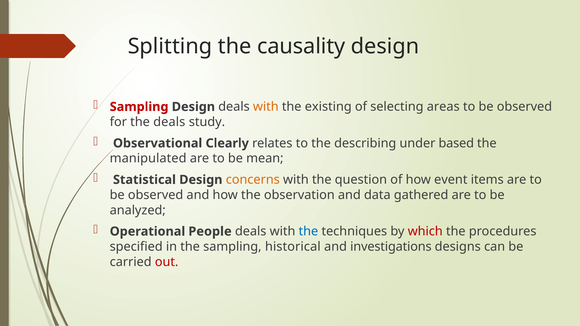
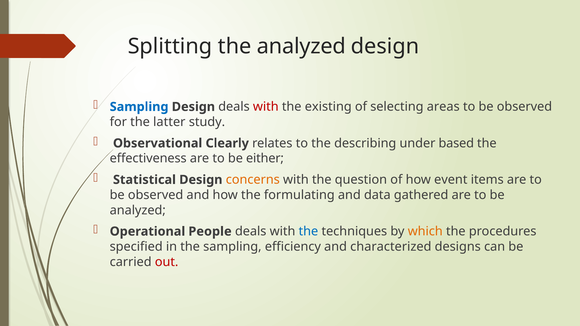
the causality: causality -> analyzed
Sampling at (139, 107) colour: red -> blue
with at (266, 107) colour: orange -> red
the deals: deals -> latter
manipulated: manipulated -> effectiveness
mean: mean -> either
observation: observation -> formulating
which colour: red -> orange
historical: historical -> efficiency
investigations: investigations -> characterized
